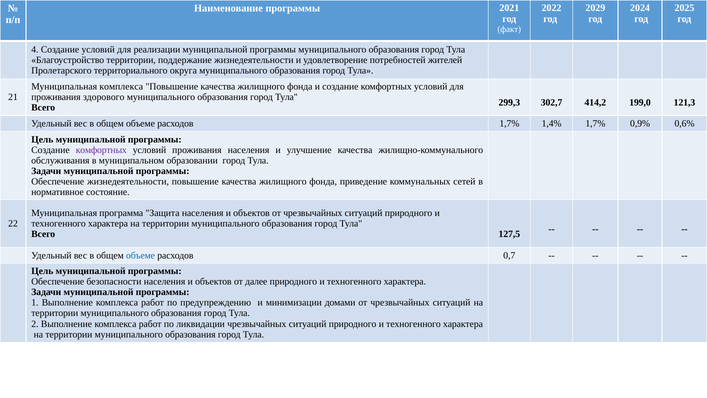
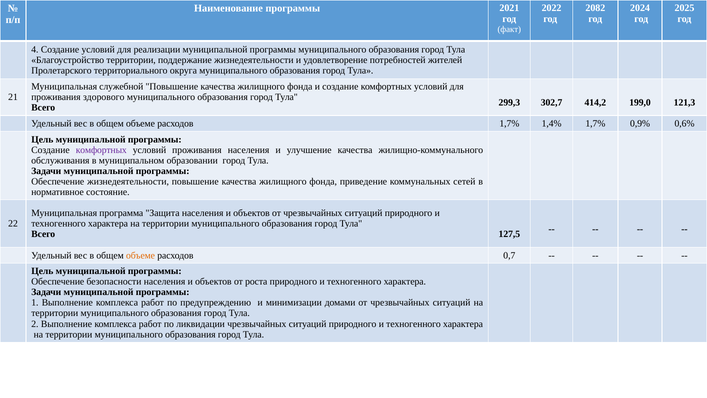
2029: 2029 -> 2082
Муниципальная комплекса: комплекса -> служебной
объеме at (141, 255) colour: blue -> orange
далее: далее -> роста
